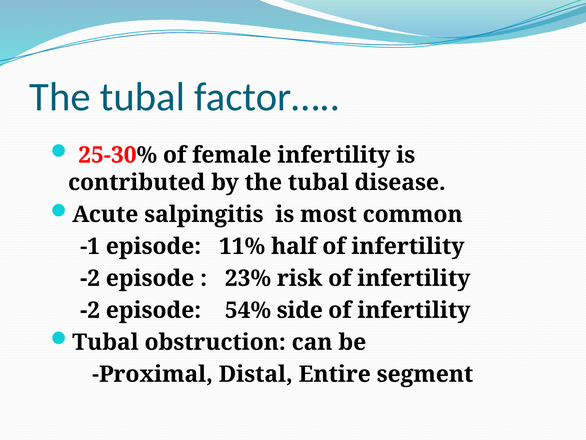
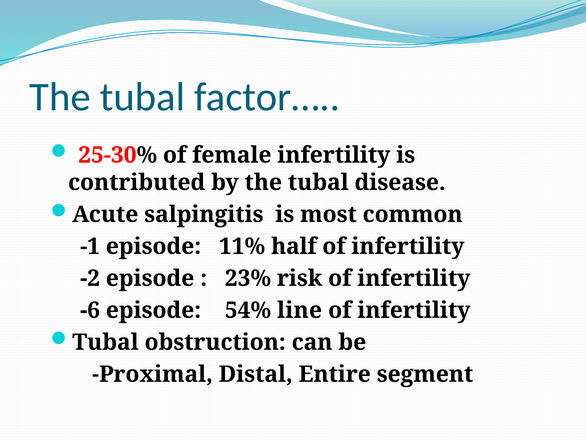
-2 at (90, 310): -2 -> -6
side: side -> line
